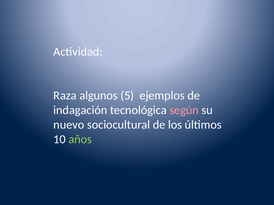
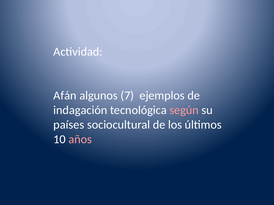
Raza: Raza -> Afán
5: 5 -> 7
nuevo: nuevo -> países
años colour: light green -> pink
